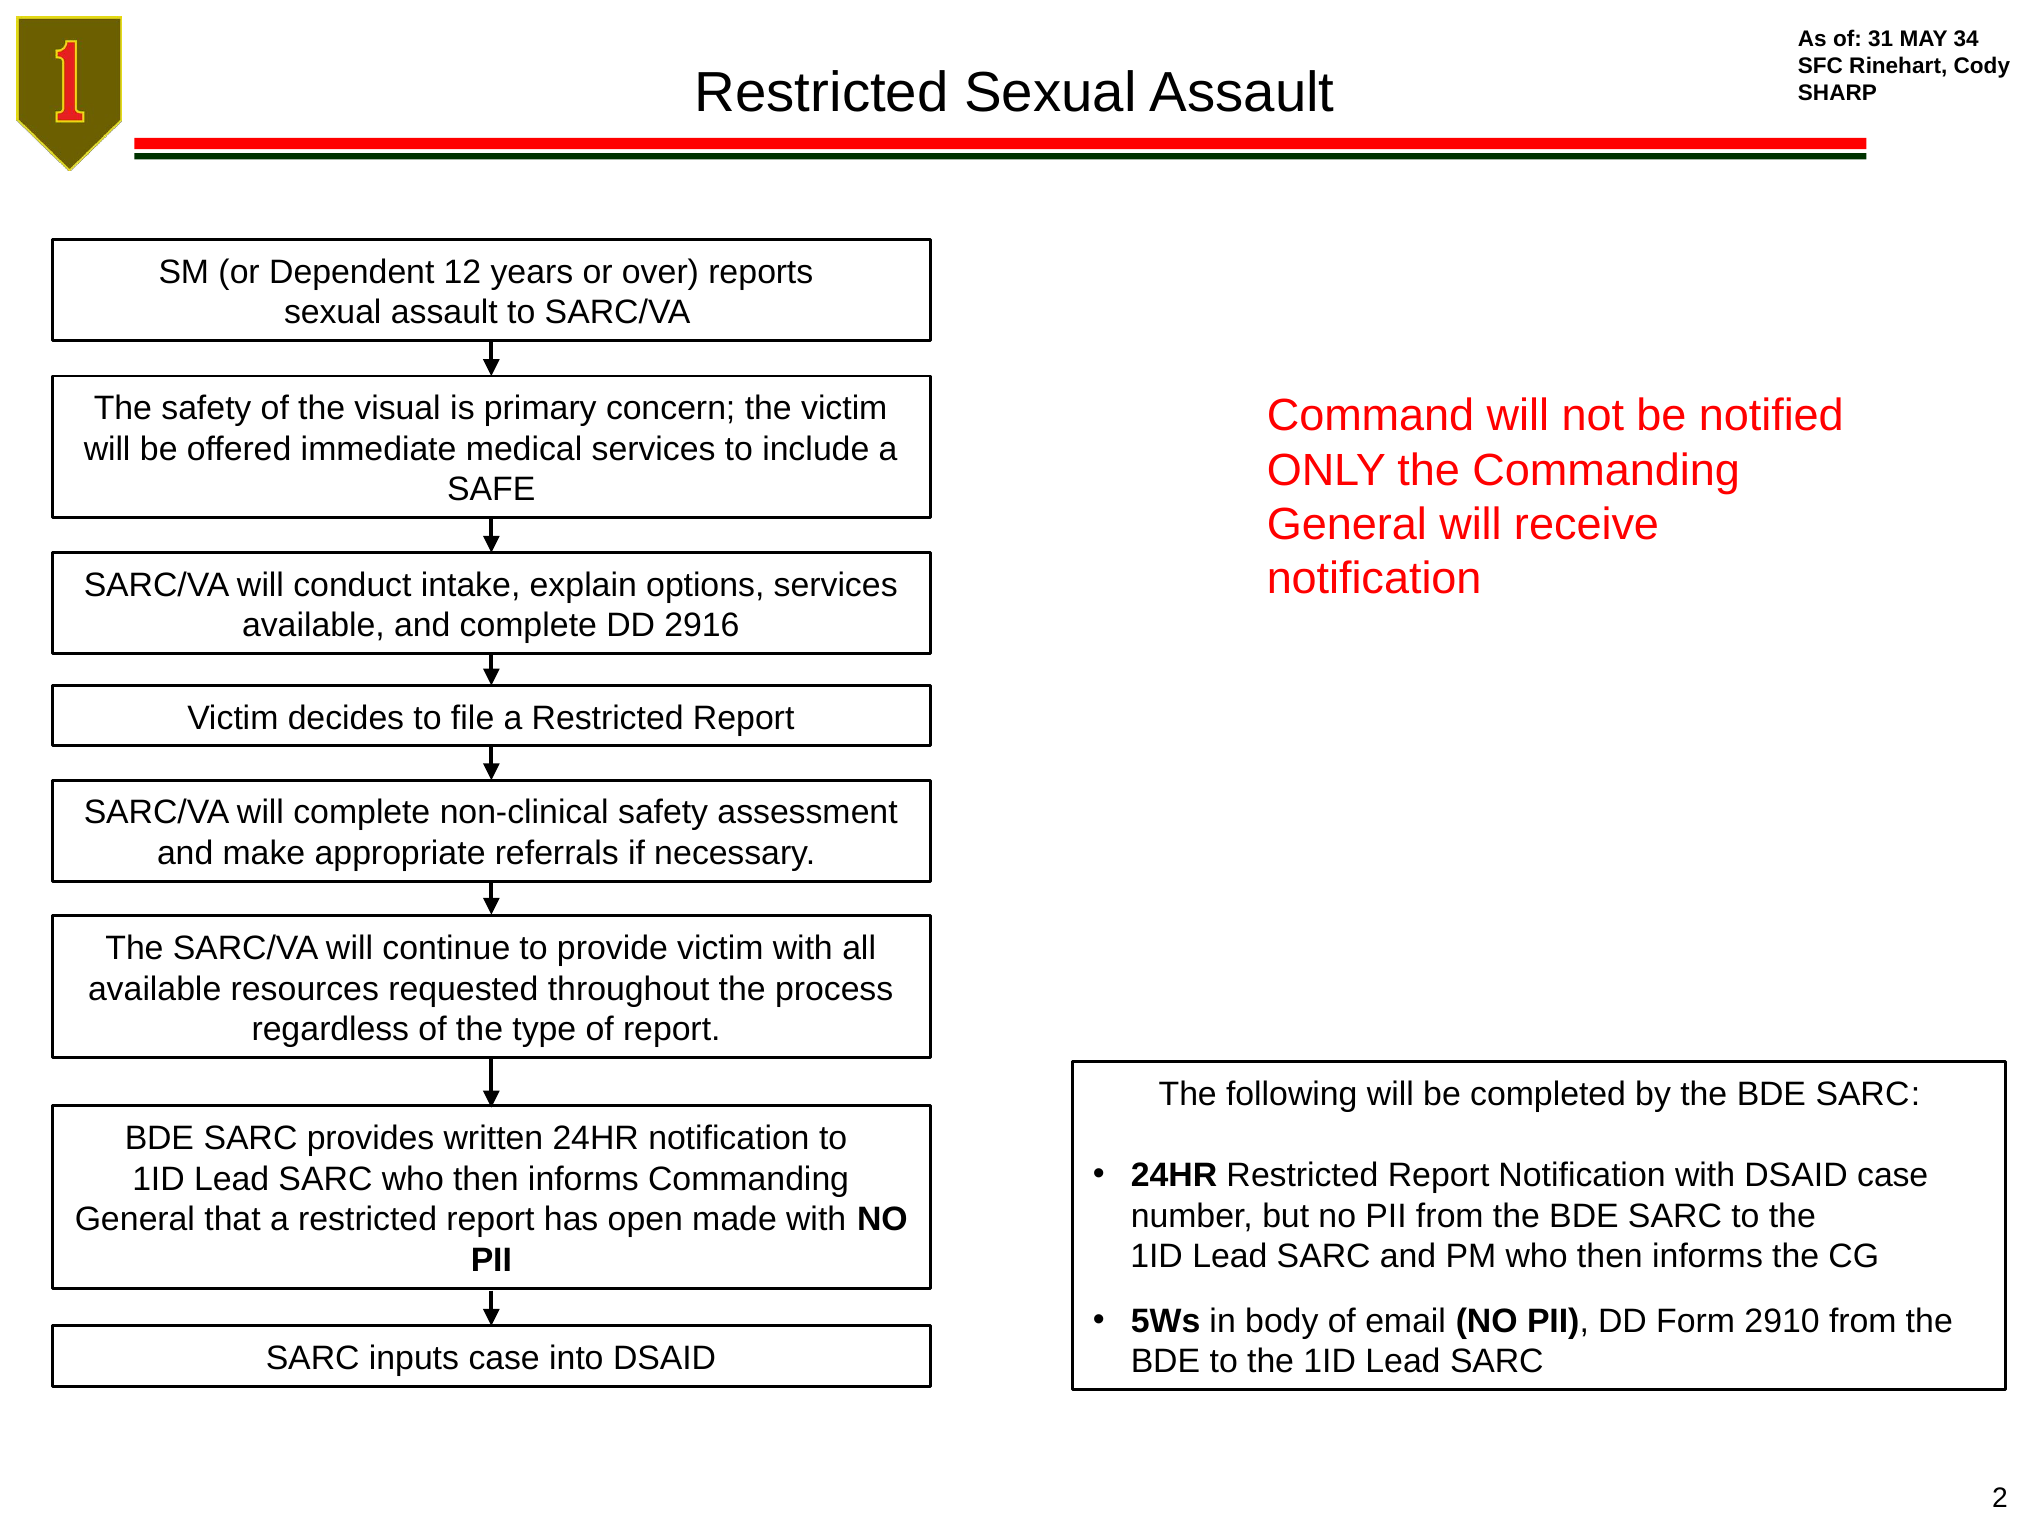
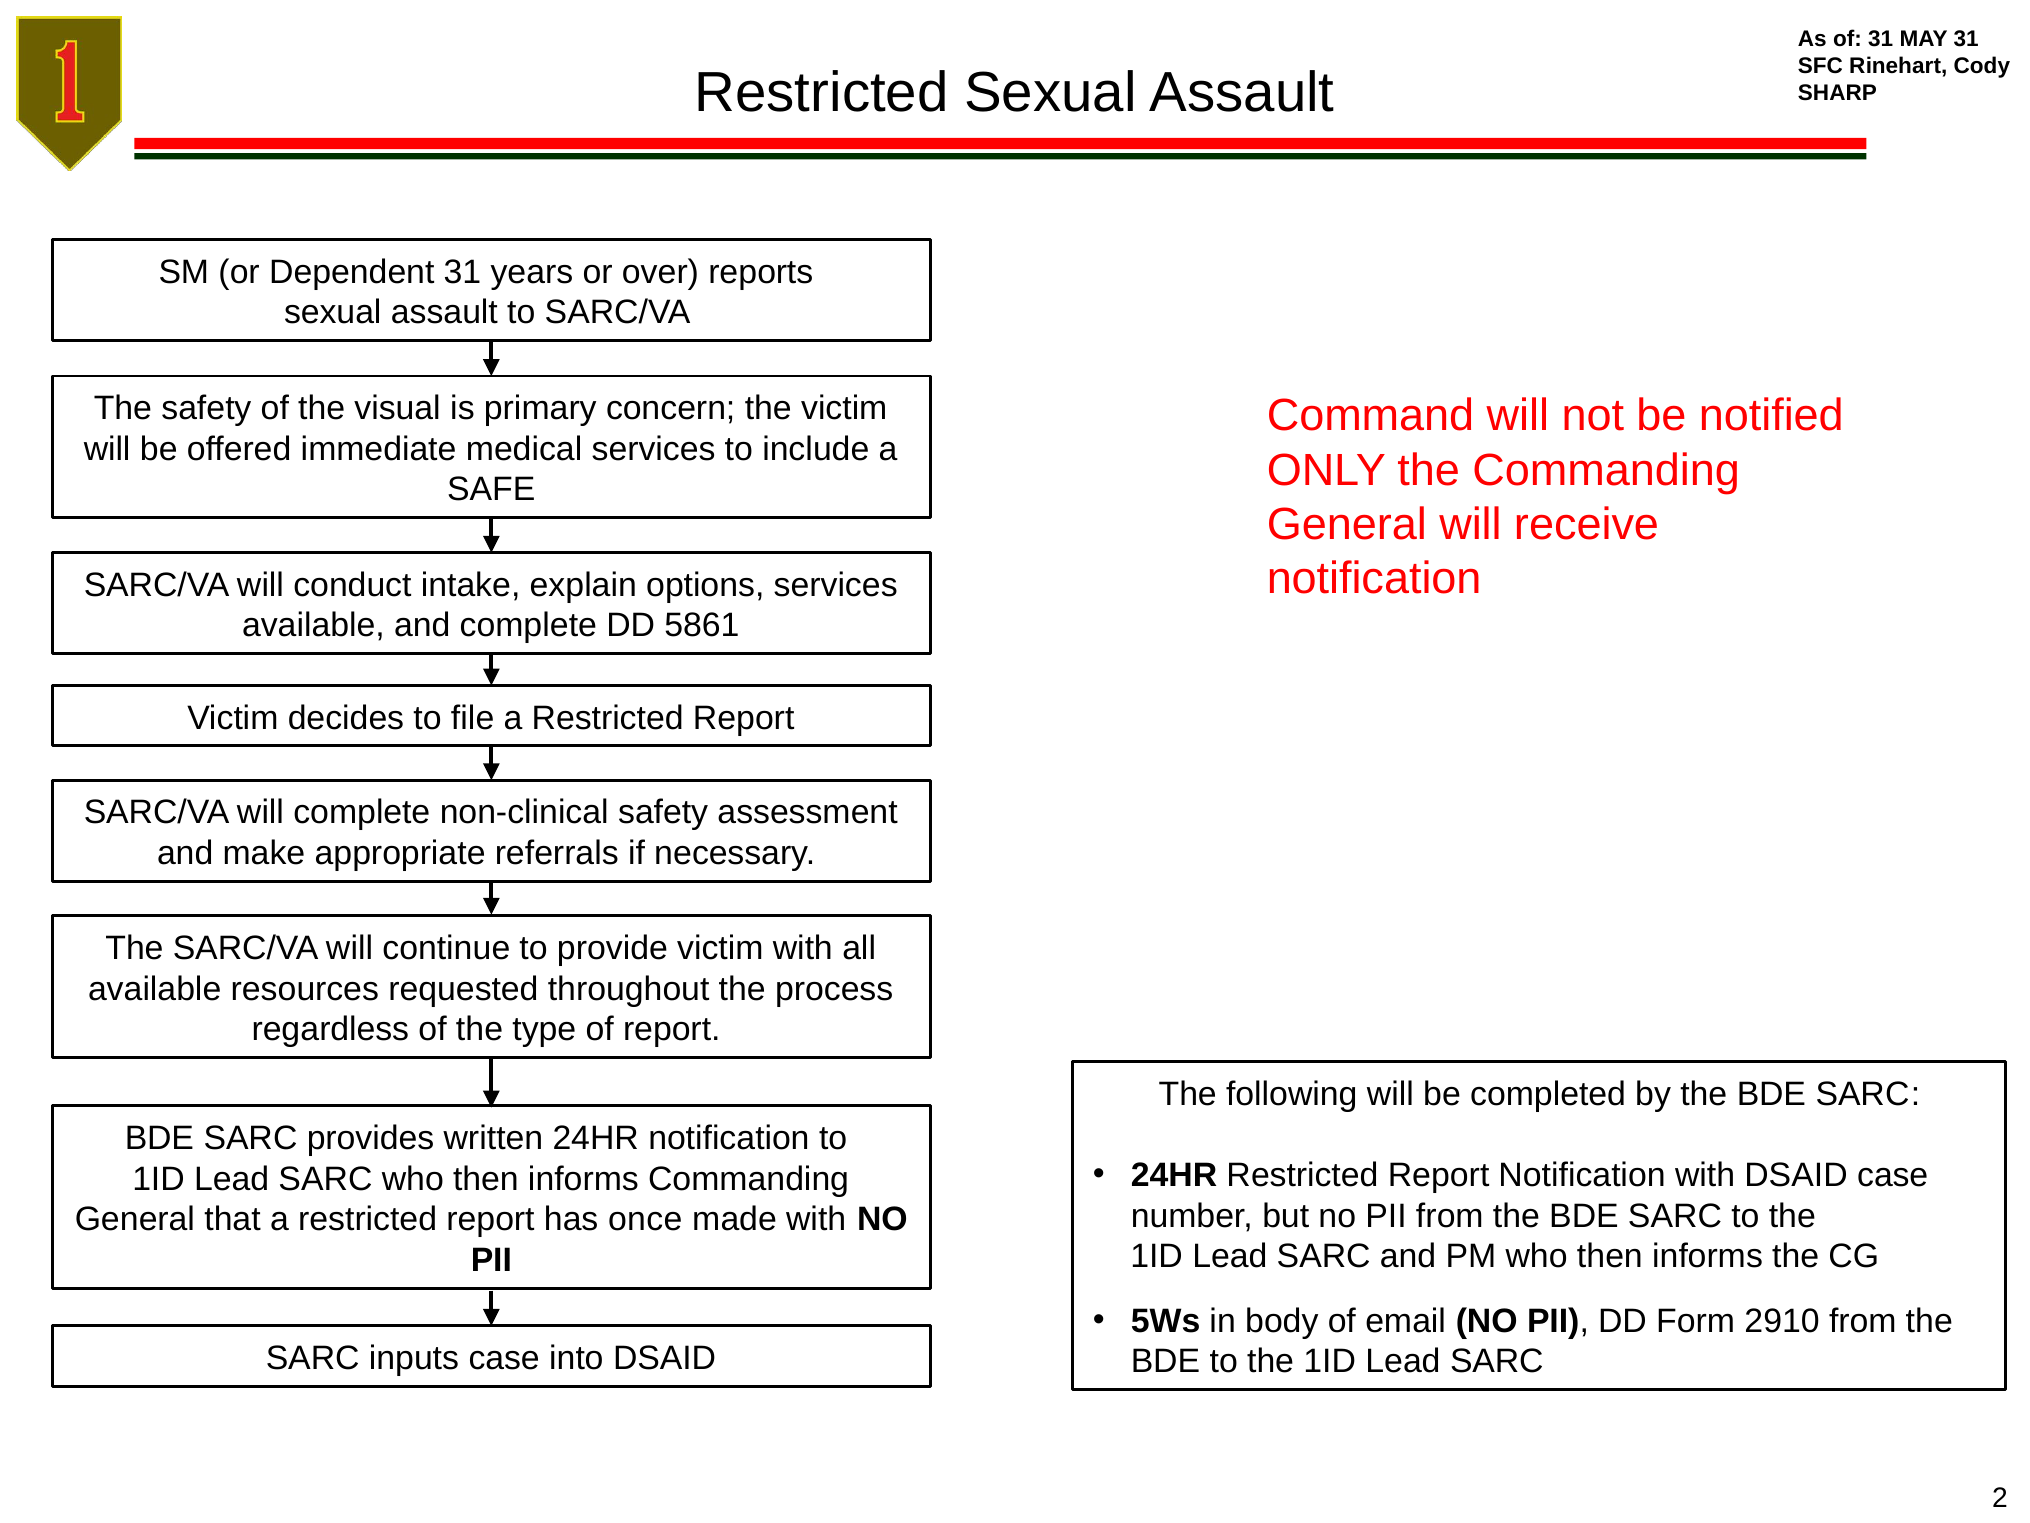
MAY 34: 34 -> 31
Dependent 12: 12 -> 31
2916: 2916 -> 5861
open: open -> once
